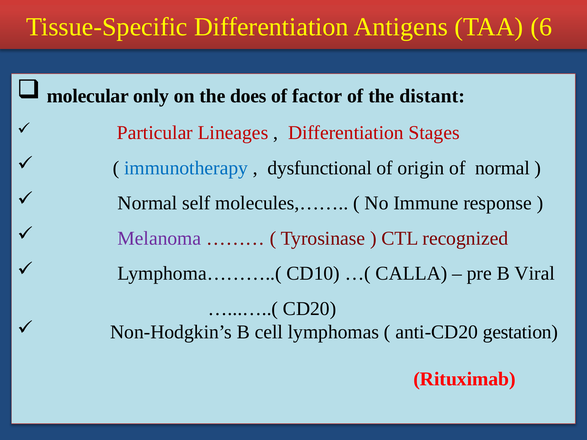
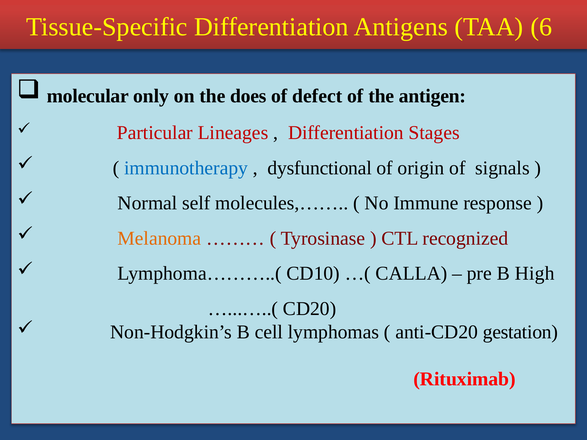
factor: factor -> defect
distant: distant -> antigen
of normal: normal -> signals
Melanoma colour: purple -> orange
Viral: Viral -> High
